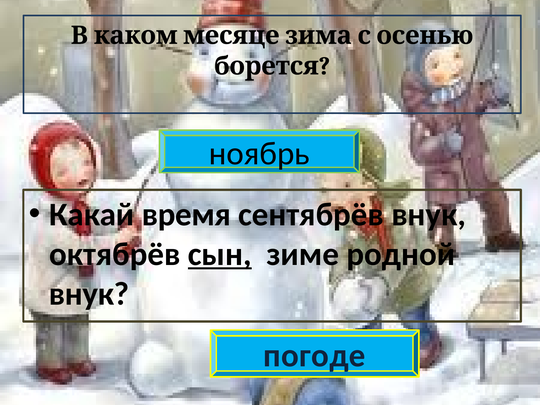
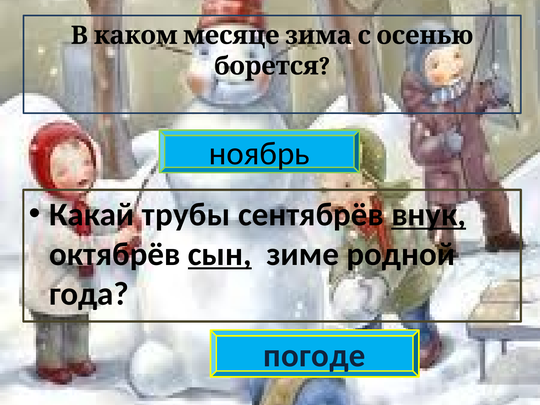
время: время -> трубы
внук at (429, 215) underline: none -> present
внук at (89, 294): внук -> года
